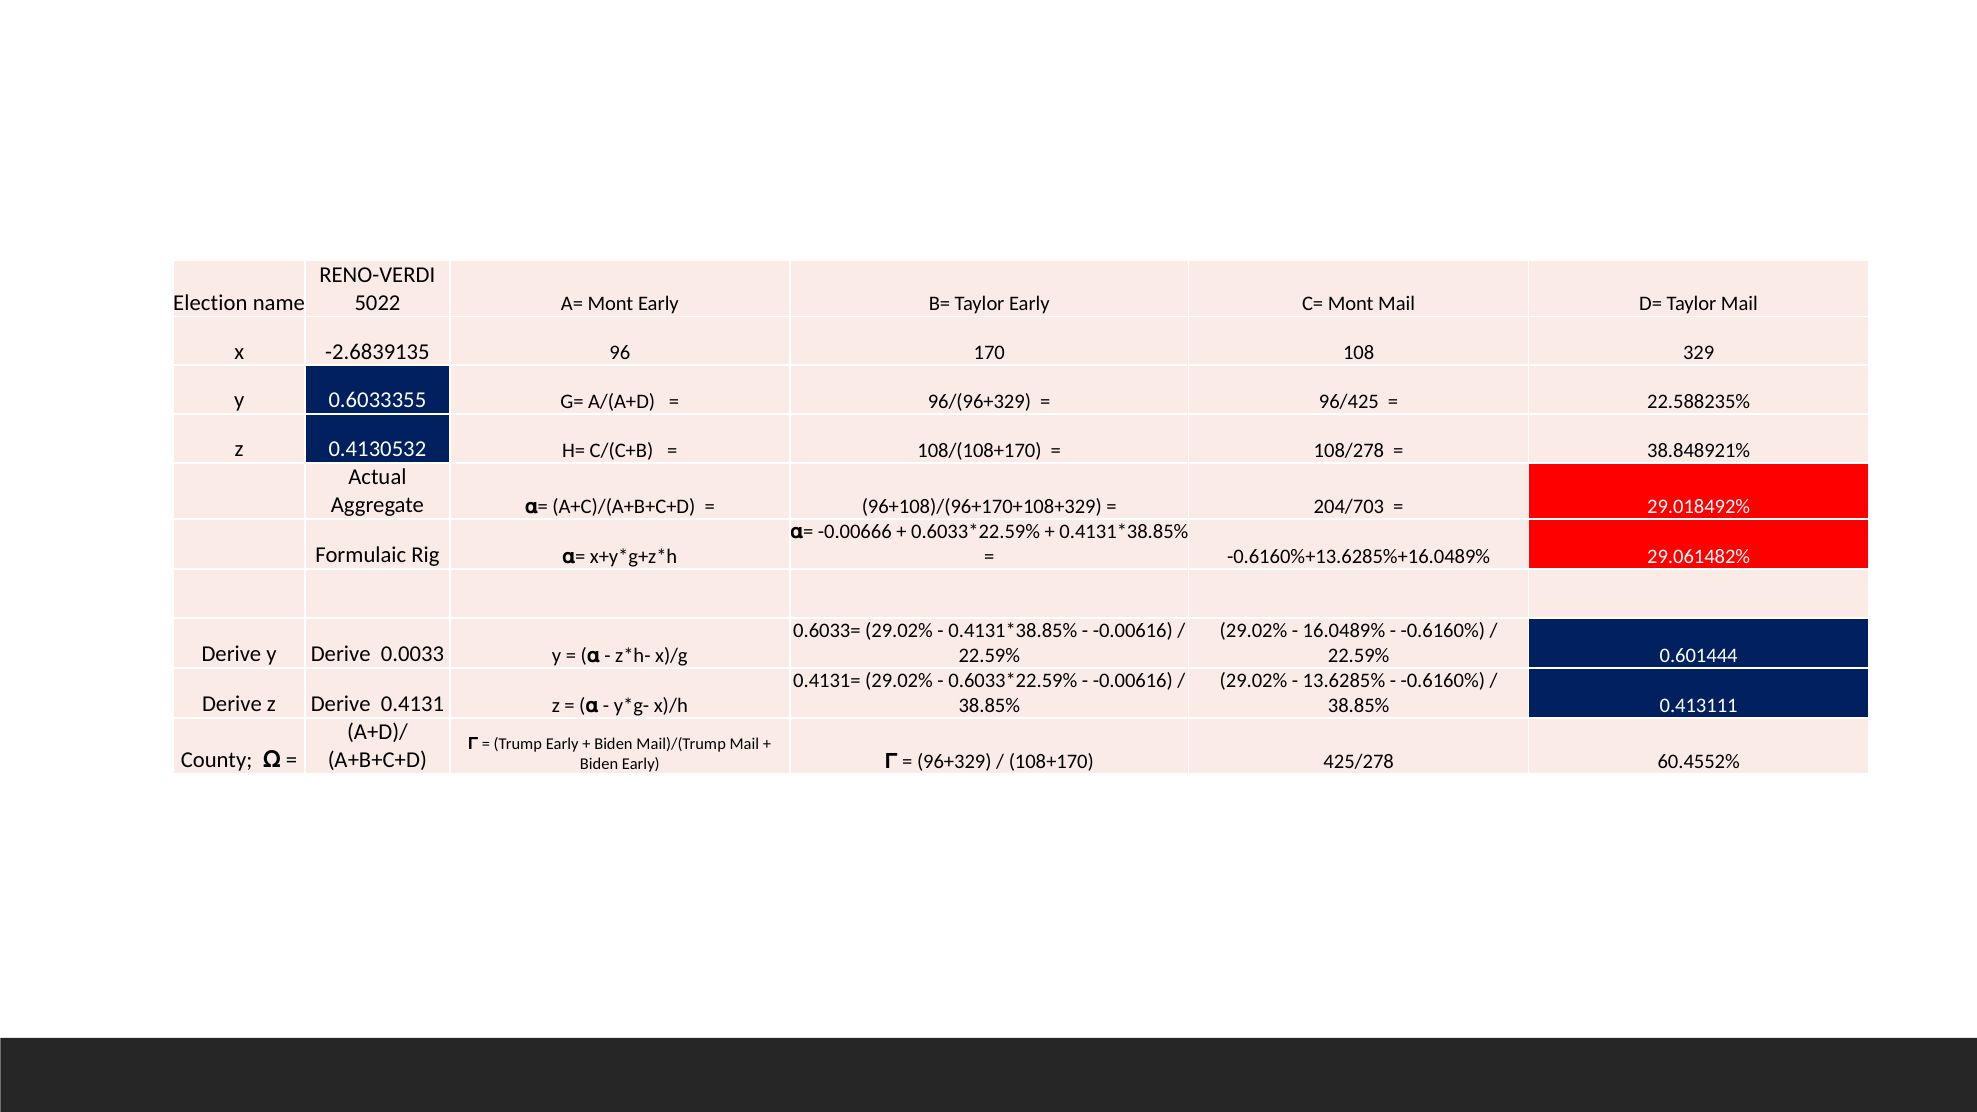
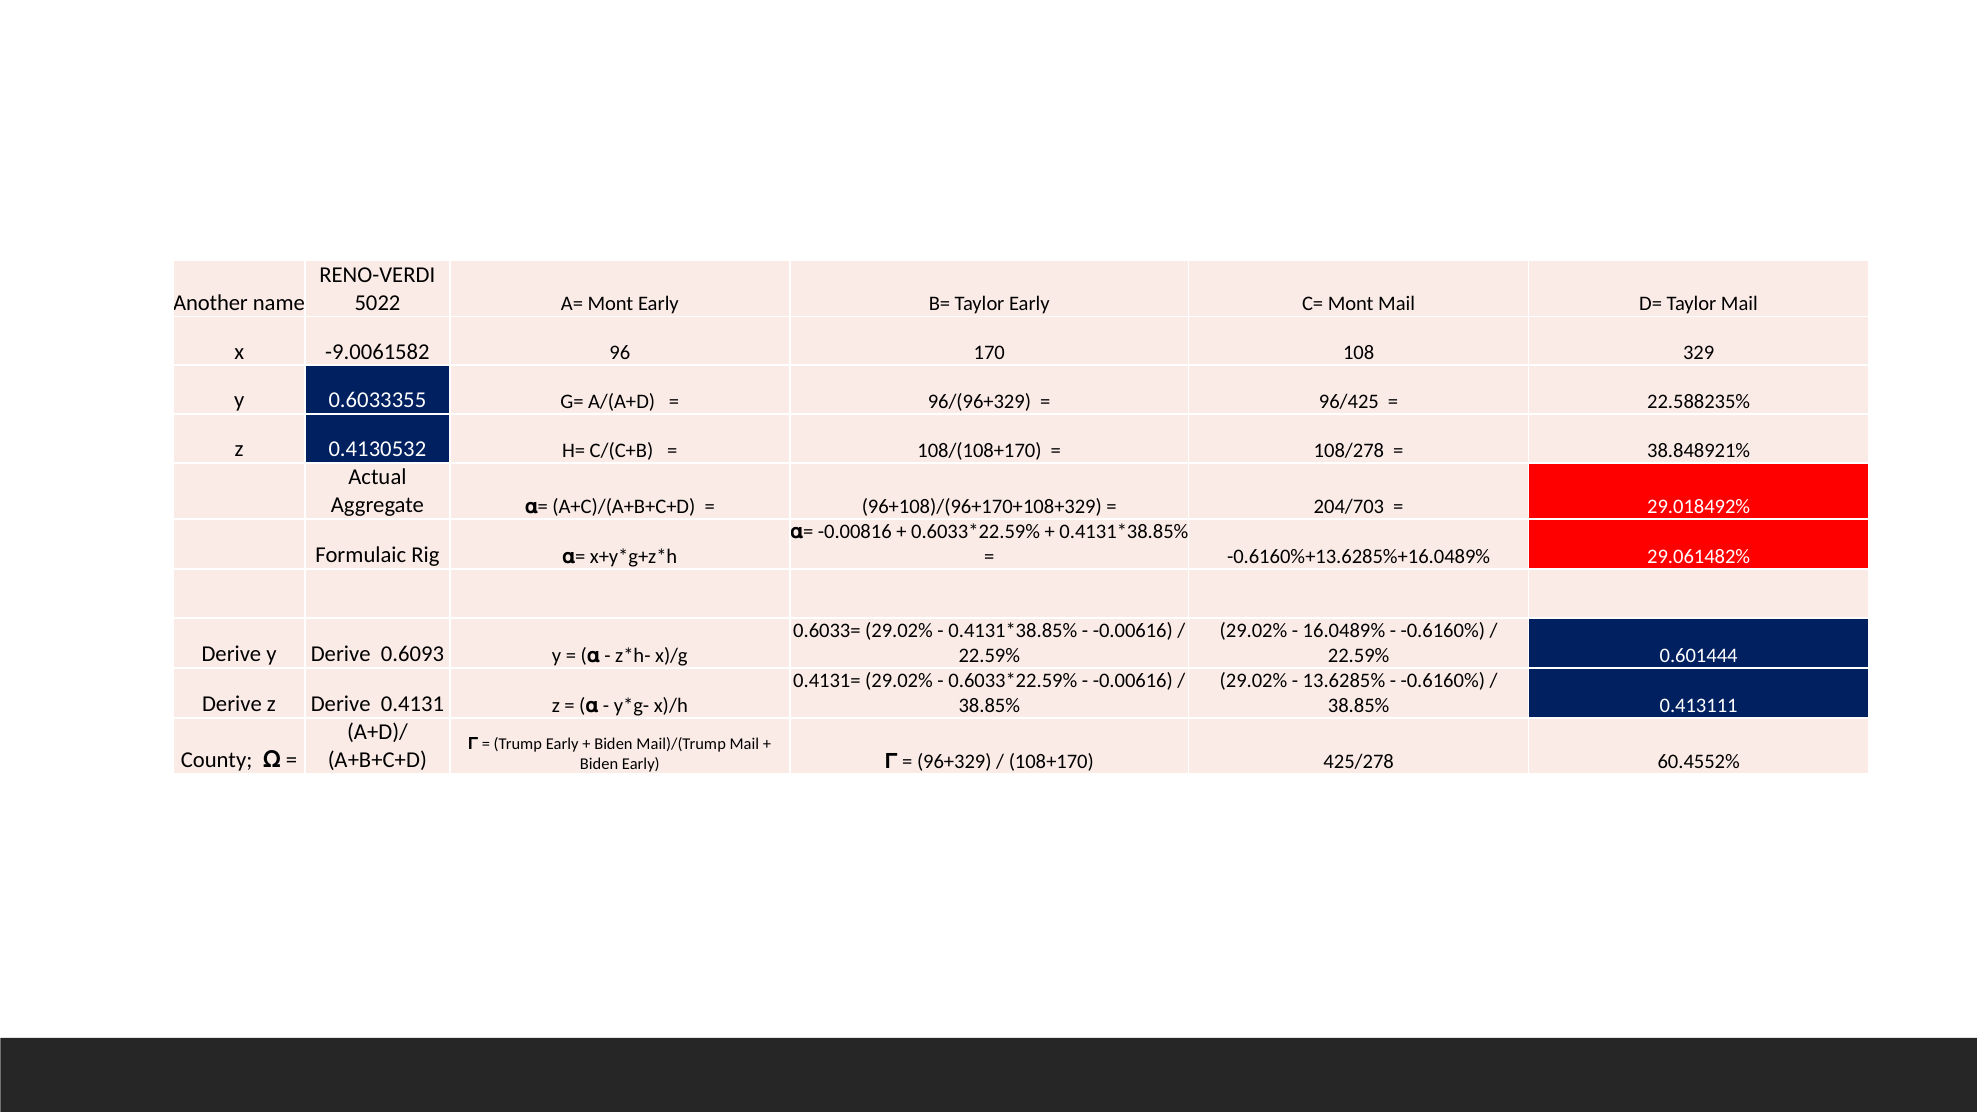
Election: Election -> Another
-2.6839135: -2.6839135 -> -9.0061582
-0.00666: -0.00666 -> -0.00816
0.0033: 0.0033 -> 0.6093
